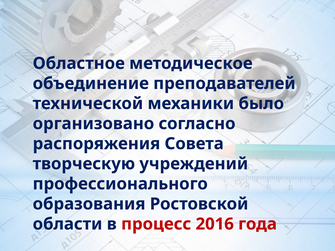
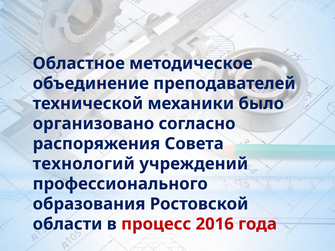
творческую: творческую -> технологий
